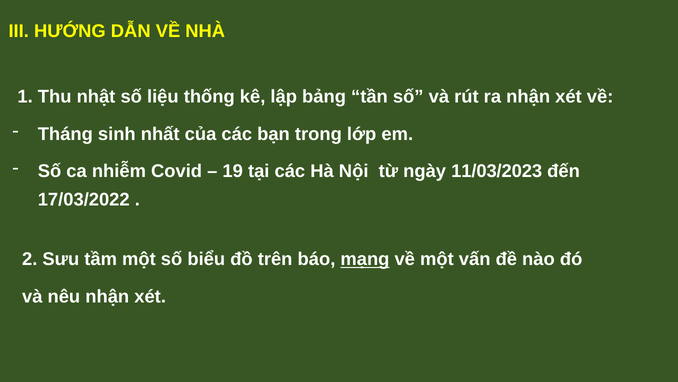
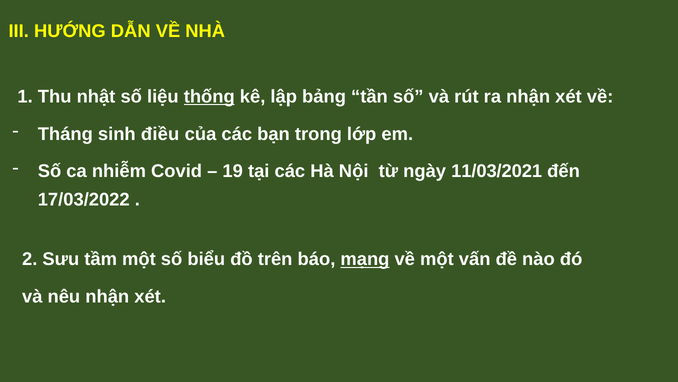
thống underline: none -> present
nhất: nhất -> điều
11/03/2023: 11/03/2023 -> 11/03/2021
